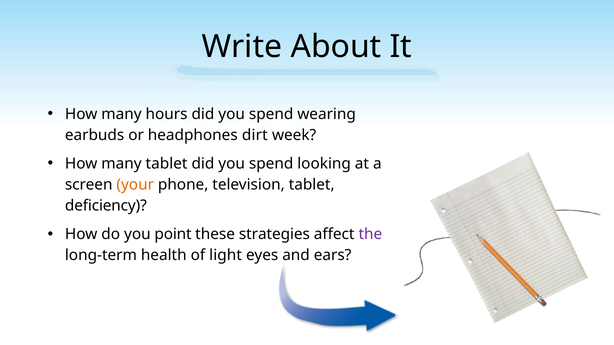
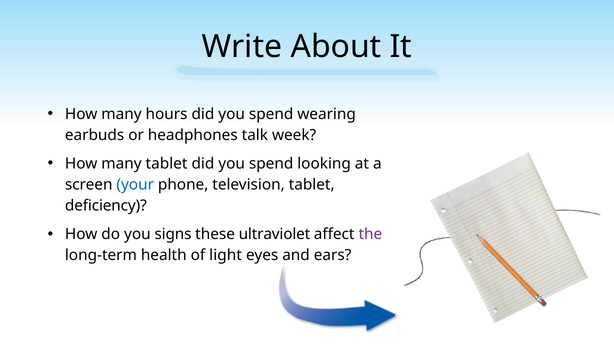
dirt: dirt -> talk
your colour: orange -> blue
point: point -> signs
strategies: strategies -> ultraviolet
